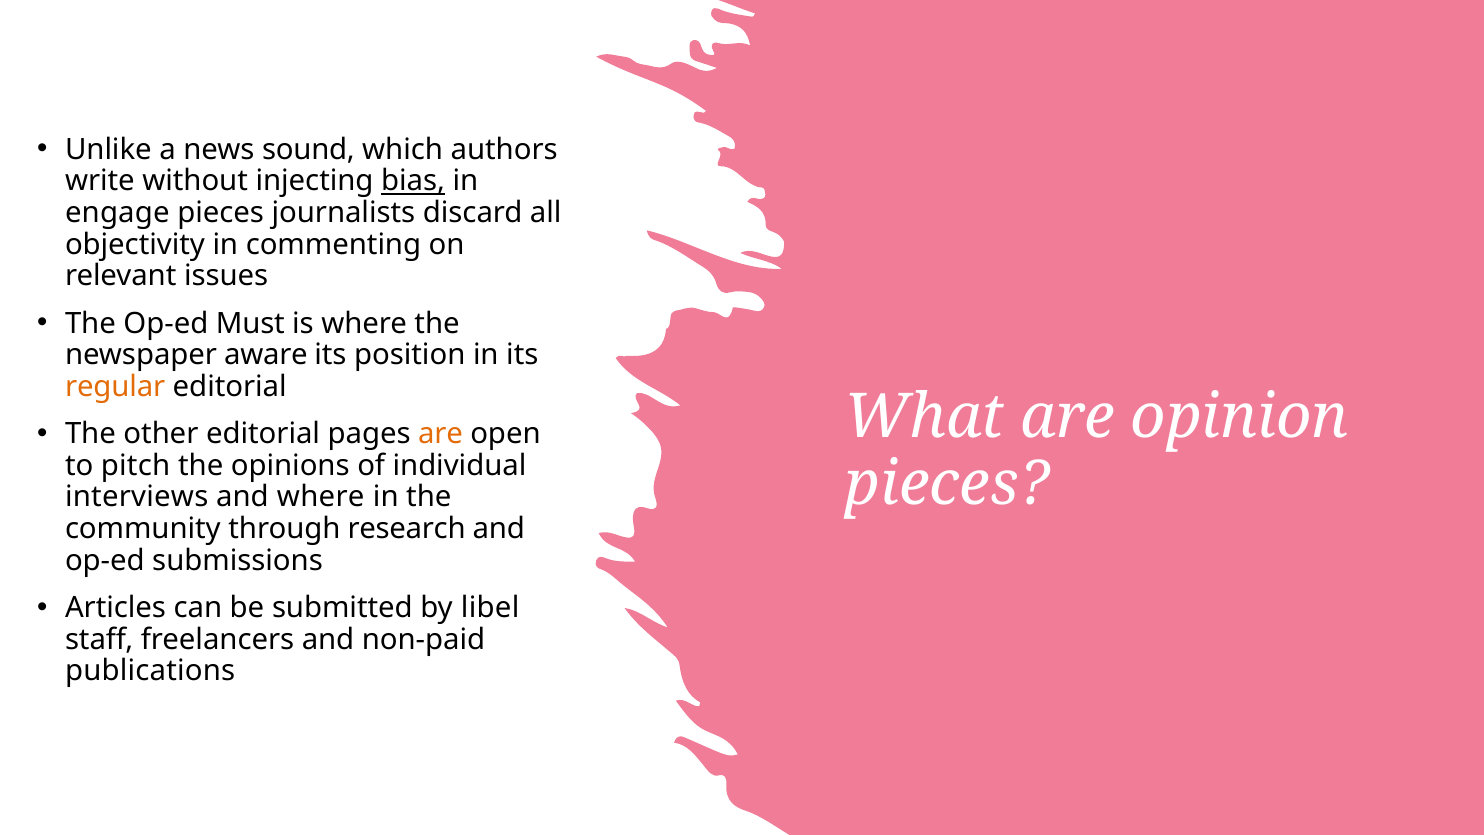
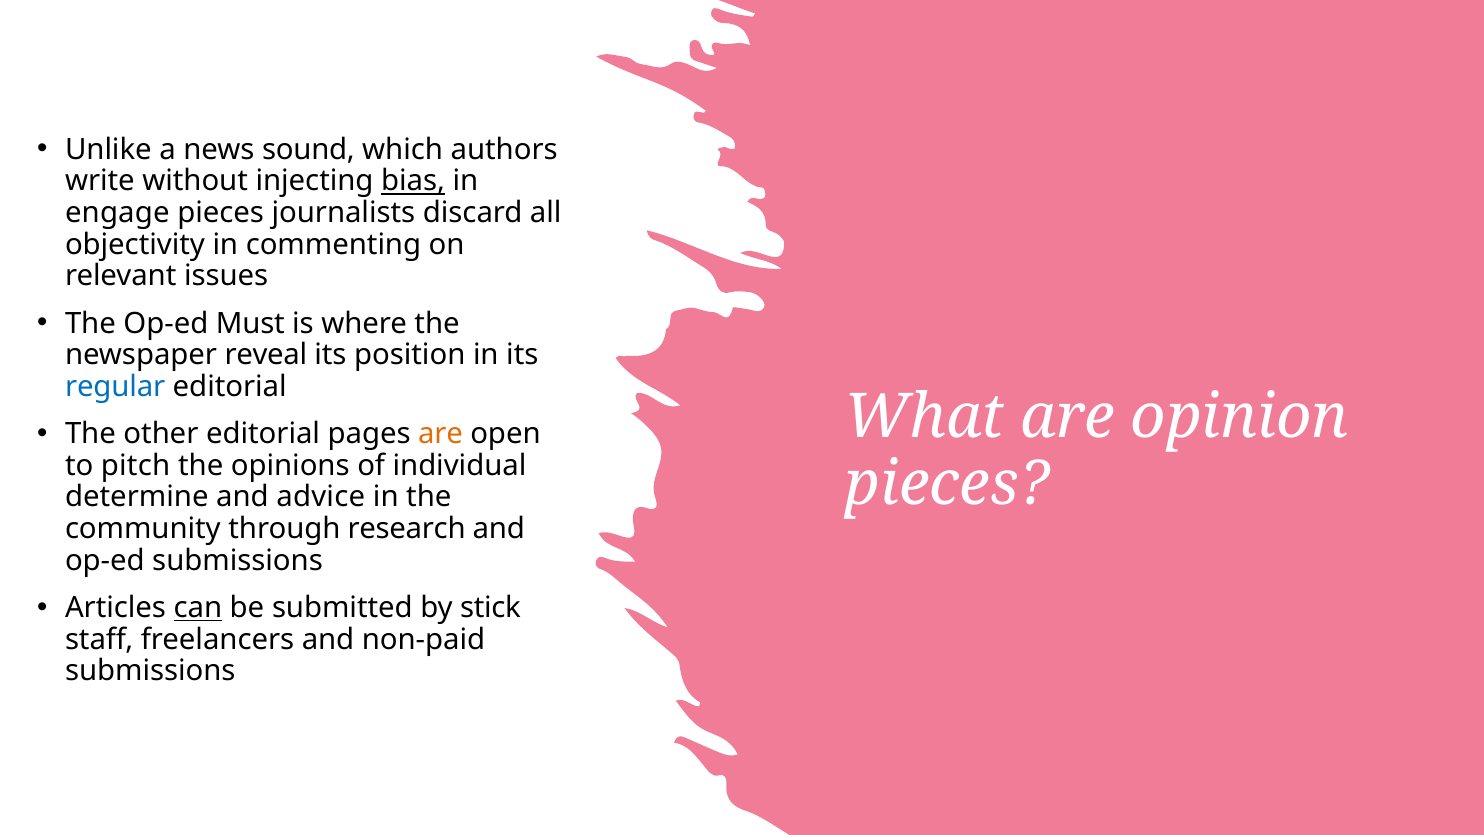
aware: aware -> reveal
regular colour: orange -> blue
interviews: interviews -> determine
and where: where -> advice
can underline: none -> present
libel: libel -> stick
publications at (150, 671): publications -> submissions
